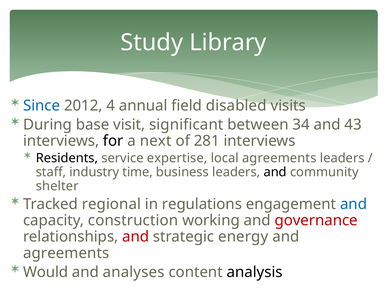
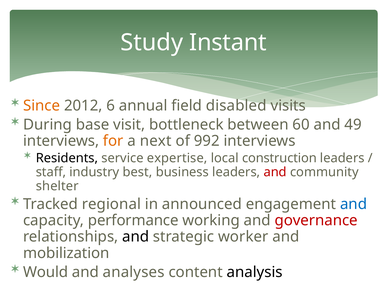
Library: Library -> Instant
Since colour: blue -> orange
4: 4 -> 6
significant: significant -> bottleneck
34: 34 -> 60
43: 43 -> 49
for colour: black -> orange
281: 281 -> 992
local agreements: agreements -> construction
time: time -> best
and at (275, 172) colour: black -> red
regulations: regulations -> announced
construction: construction -> performance
and at (136, 236) colour: red -> black
energy: energy -> worker
agreements at (66, 252): agreements -> mobilization
